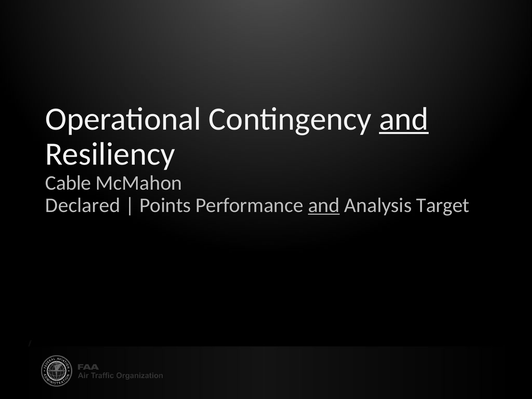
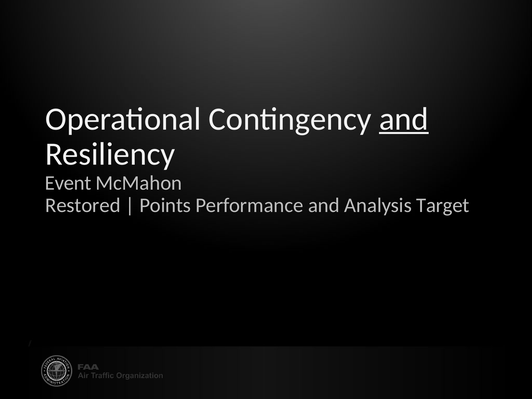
Cable: Cable -> Event
Declared: Declared -> Restored
and at (324, 205) underline: present -> none
